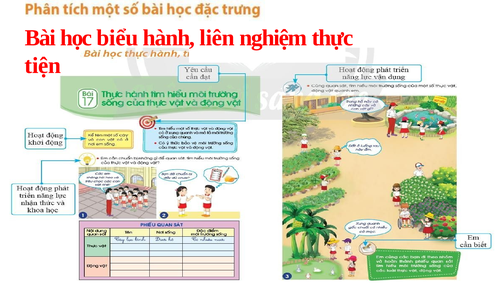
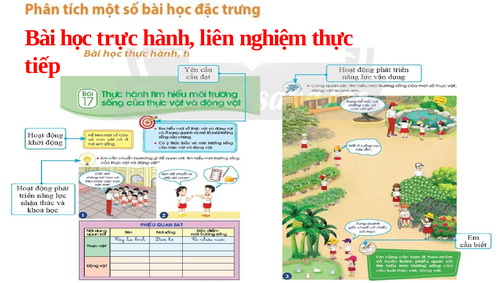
biểu: biểu -> trực
tiện: tiện -> tiếp
